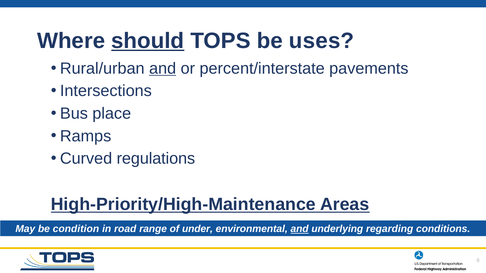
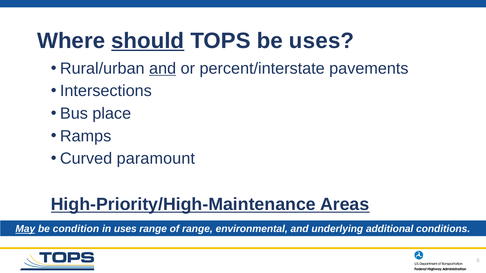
regulations: regulations -> paramount
May underline: none -> present
in road: road -> uses
of under: under -> range
and at (300, 229) underline: present -> none
regarding: regarding -> additional
